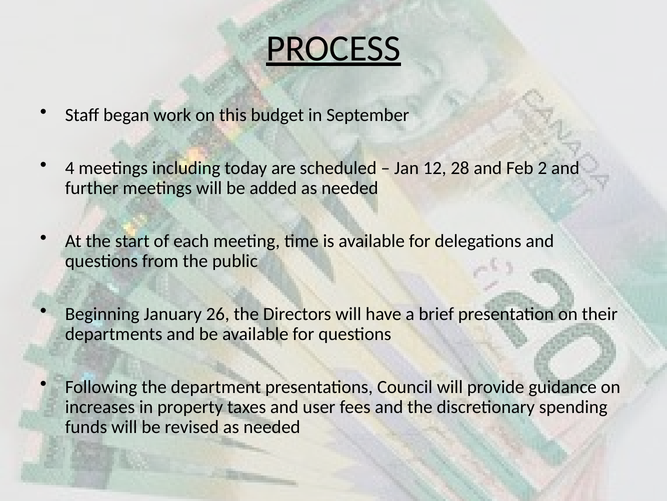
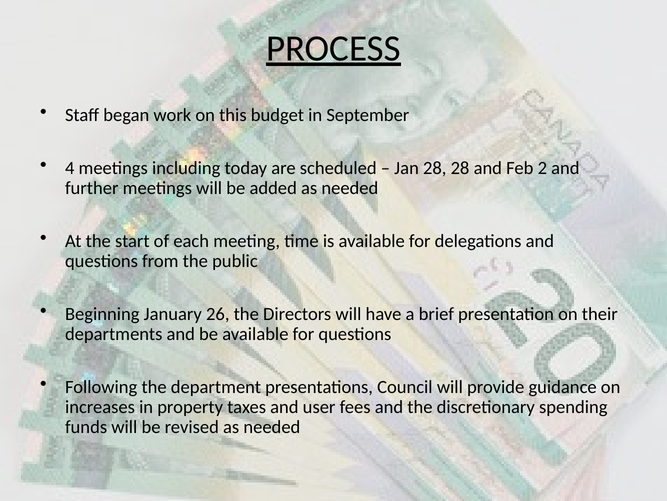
Jan 12: 12 -> 28
